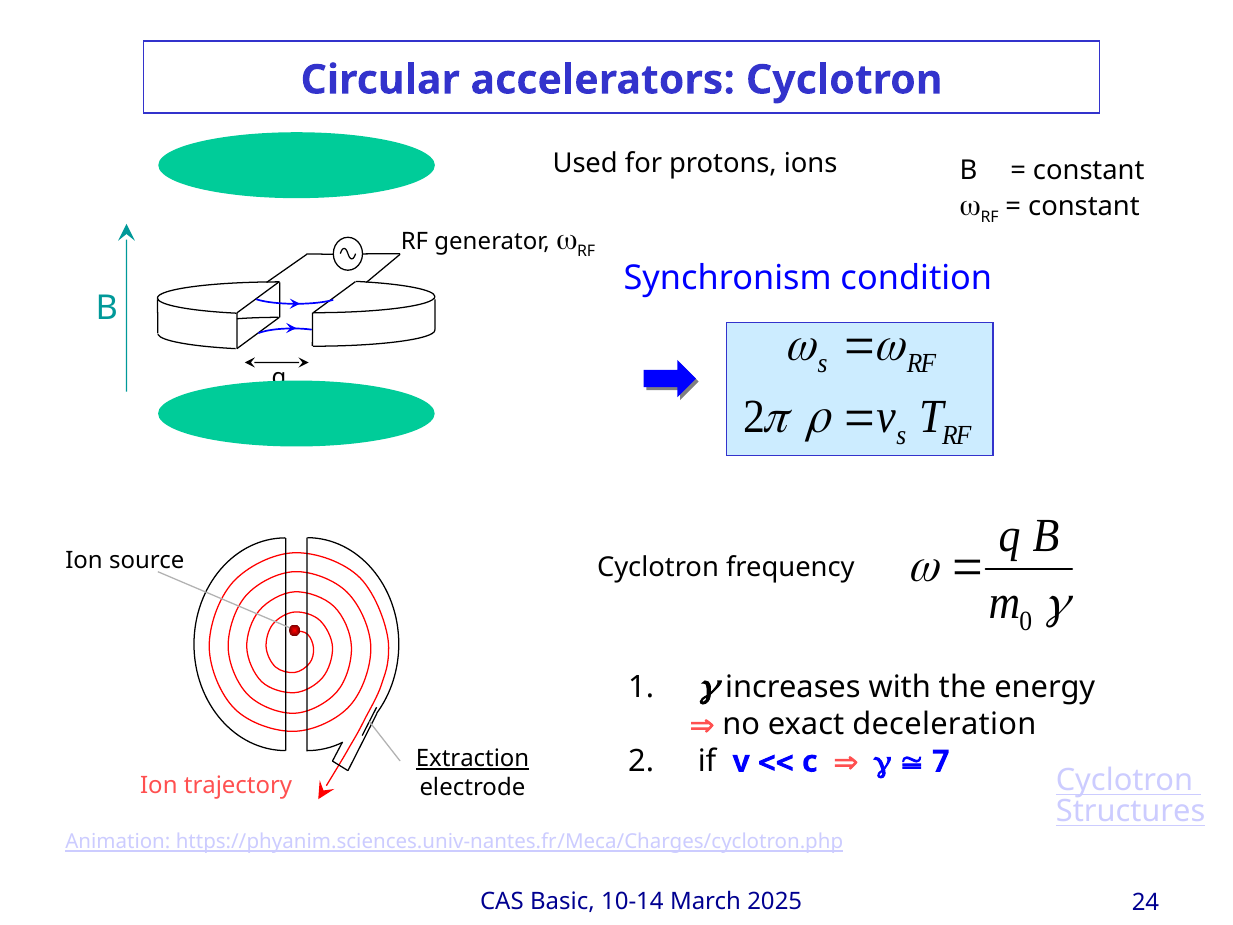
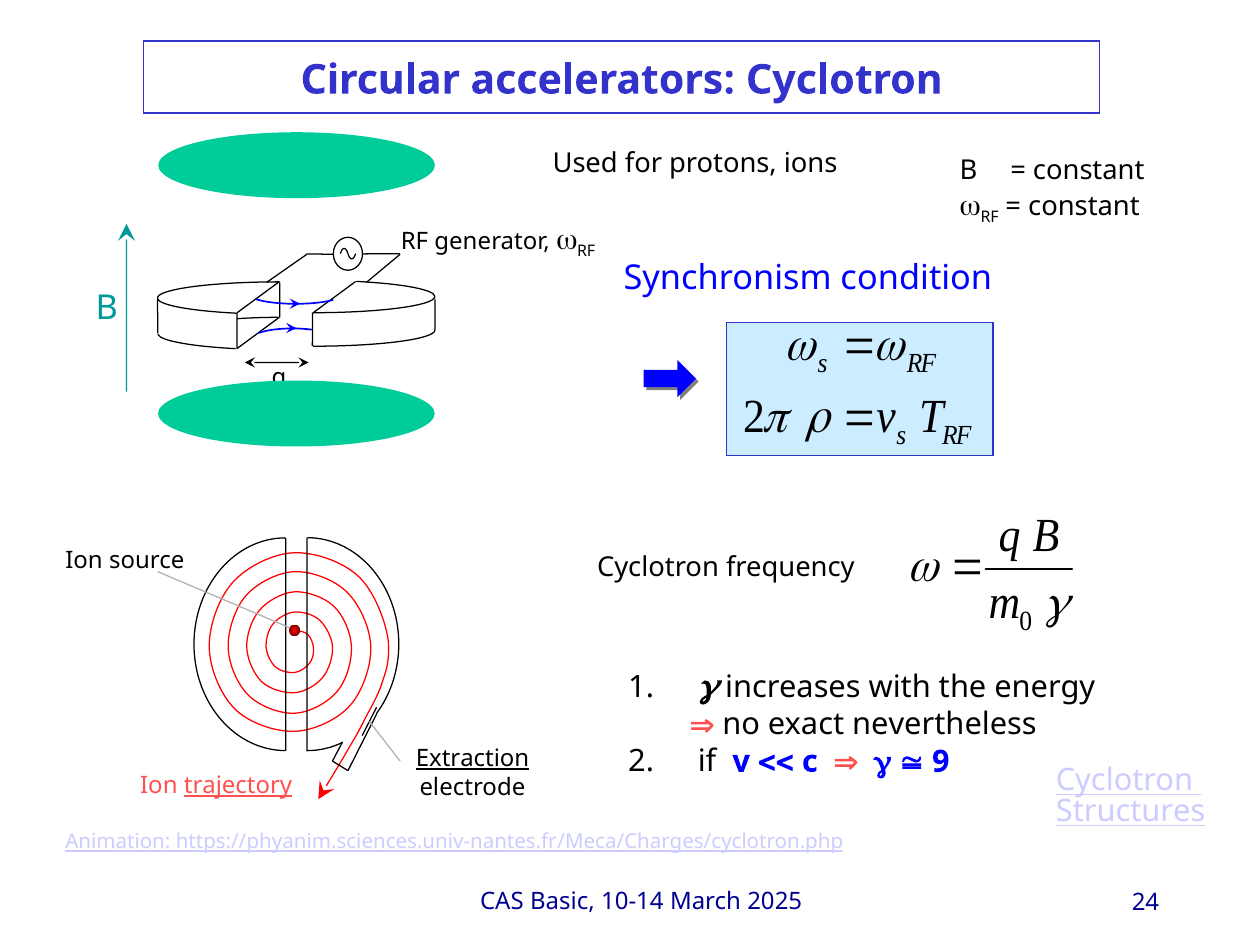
deceleration: deceleration -> nevertheless
7: 7 -> 9
trajectory underline: none -> present
